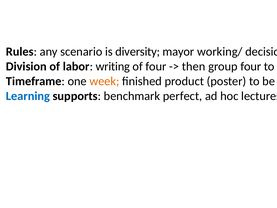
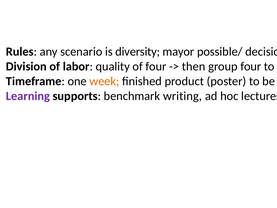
working/: working/ -> possible/
writing: writing -> quality
Learning colour: blue -> purple
perfect: perfect -> writing
